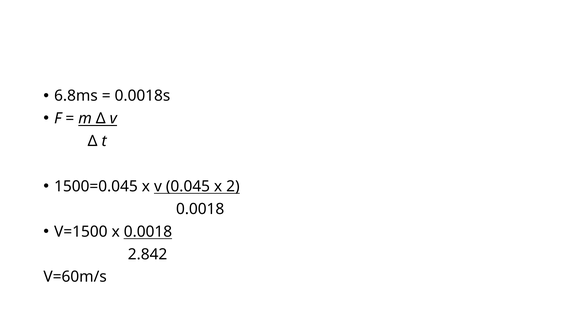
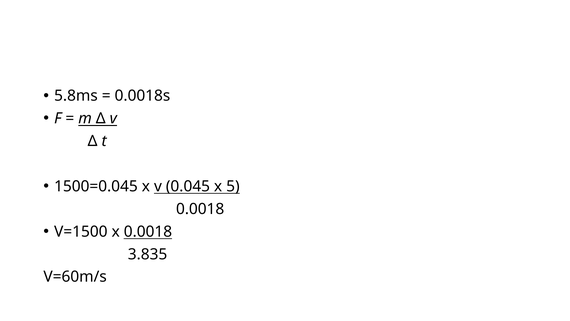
6.8ms: 6.8ms -> 5.8ms
2: 2 -> 5
2.842: 2.842 -> 3.835
